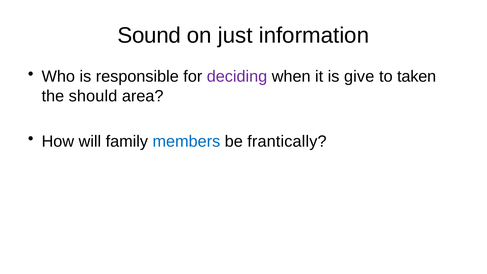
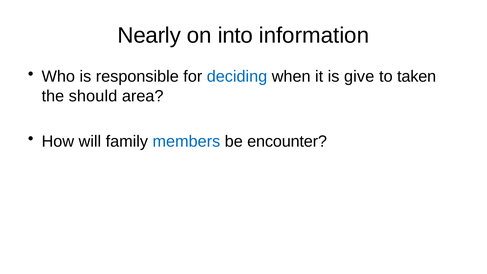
Sound: Sound -> Nearly
just: just -> into
deciding colour: purple -> blue
frantically: frantically -> encounter
